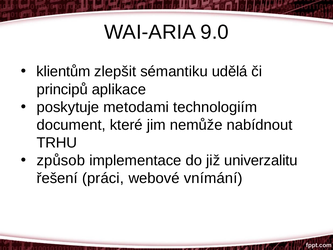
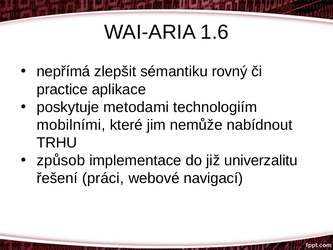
9.0: 9.0 -> 1.6
klientům: klientům -> nepřímá
udělá: udělá -> rovný
principů: principů -> practice
document: document -> mobilními
vnímání: vnímání -> navigací
